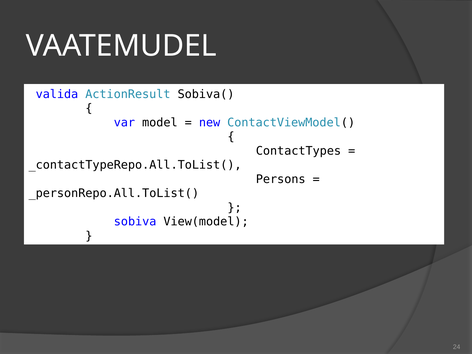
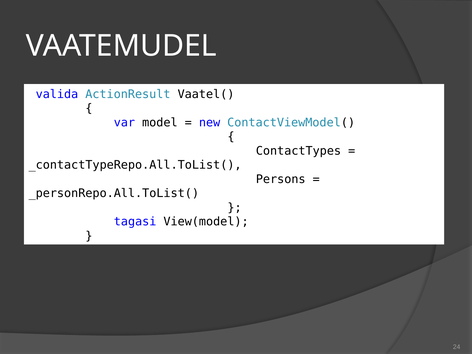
Sobiva(: Sobiva( -> Vaatel(
sobiva: sobiva -> tagasi
